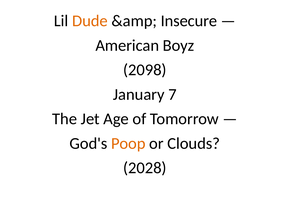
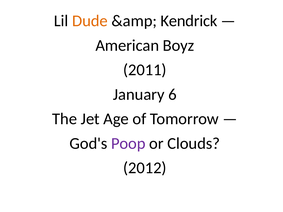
Insecure: Insecure -> Kendrick
2098: 2098 -> 2011
7: 7 -> 6
Poop colour: orange -> purple
2028: 2028 -> 2012
